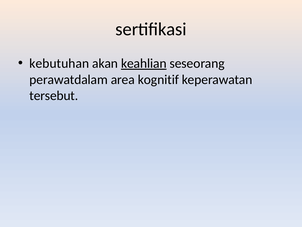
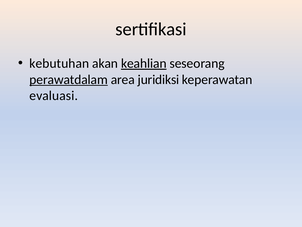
perawatdalam underline: none -> present
kognitif: kognitif -> juridiksi
tersebut: tersebut -> evaluasi
